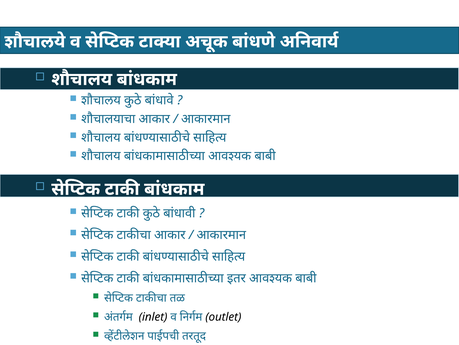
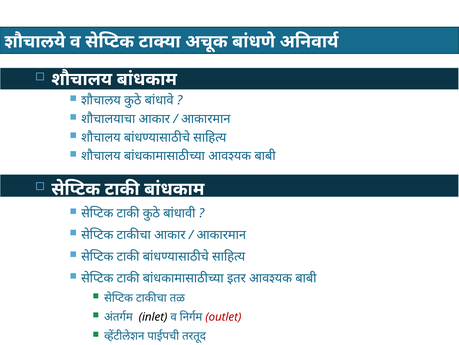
outlet colour: black -> red
